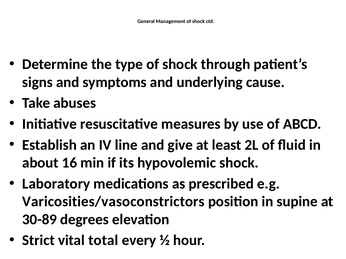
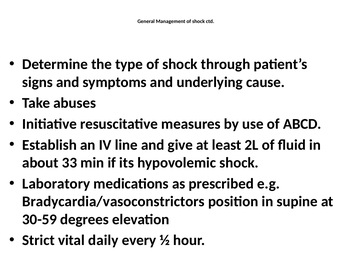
16: 16 -> 33
Varicosities/vasoconstrictors: Varicosities/vasoconstrictors -> Bradycardia/vasoconstrictors
30-89: 30-89 -> 30-59
total: total -> daily
